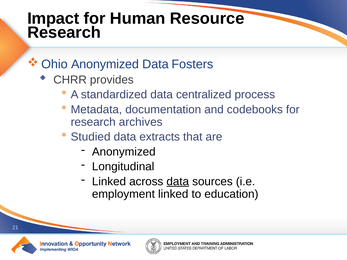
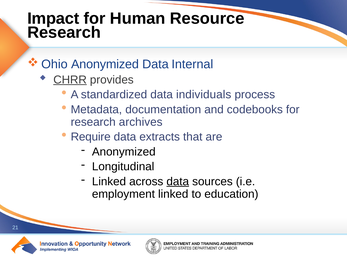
Fosters: Fosters -> Internal
CHRR underline: none -> present
centralized: centralized -> individuals
Studied: Studied -> Require
